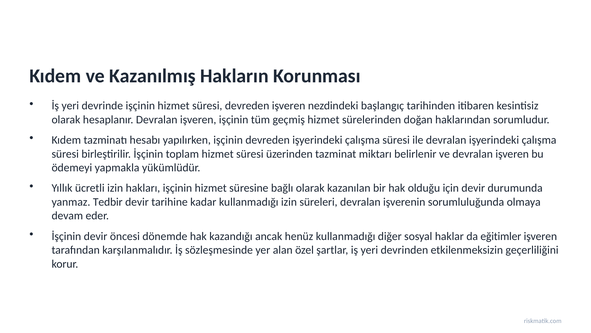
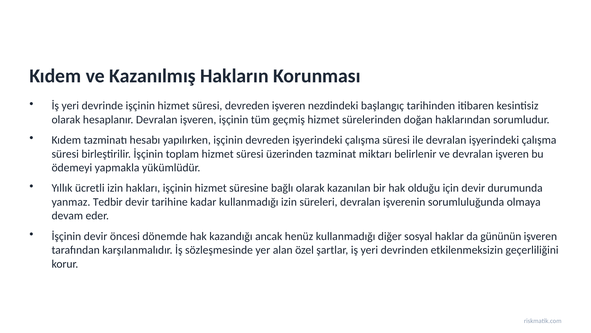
eğitimler: eğitimler -> gününün
